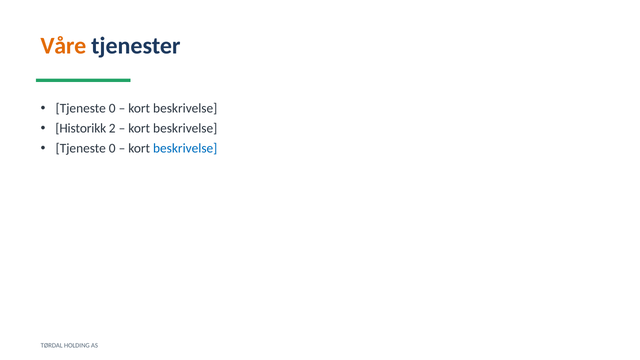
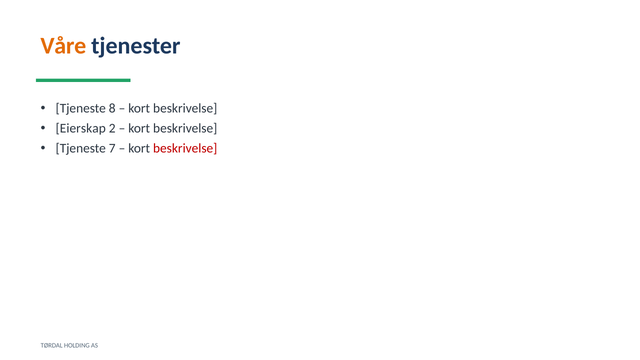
0 at (112, 108): 0 -> 8
Historikk: Historikk -> Eierskap
0 at (112, 148): 0 -> 7
beskrivelse at (185, 148) colour: blue -> red
